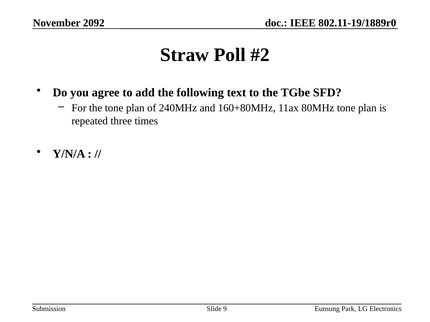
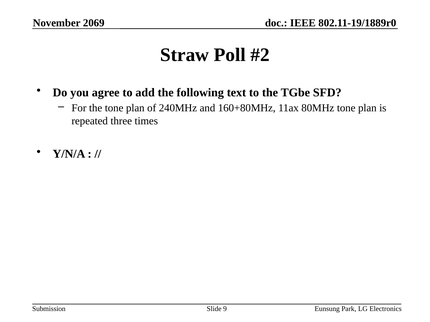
2092: 2092 -> 2069
